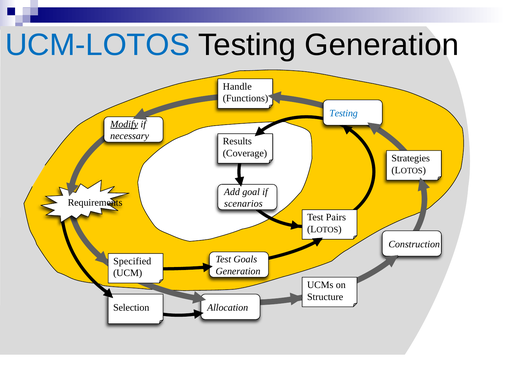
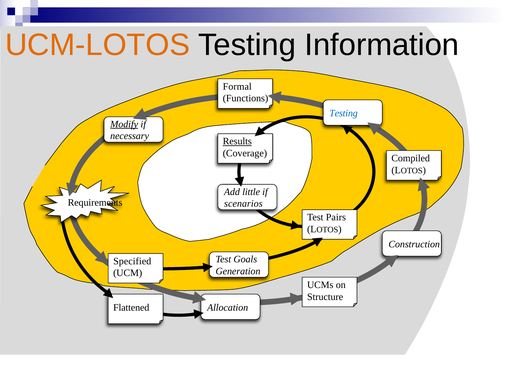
UCM-LOTOS colour: blue -> orange
Testing Generation: Generation -> Information
Handle: Handle -> Formal
Results underline: none -> present
Strategies: Strategies -> Compiled
goal: goal -> little
Selection: Selection -> Flattened
